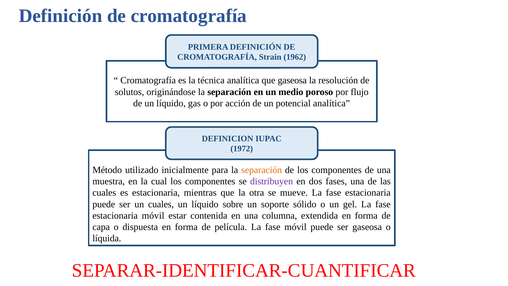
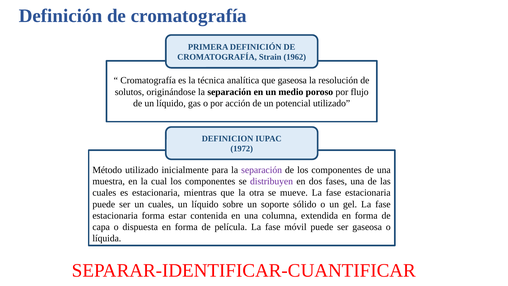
potencial analítica: analítica -> utilizado
separación at (262, 170) colour: orange -> purple
estacionaria móvil: móvil -> forma
